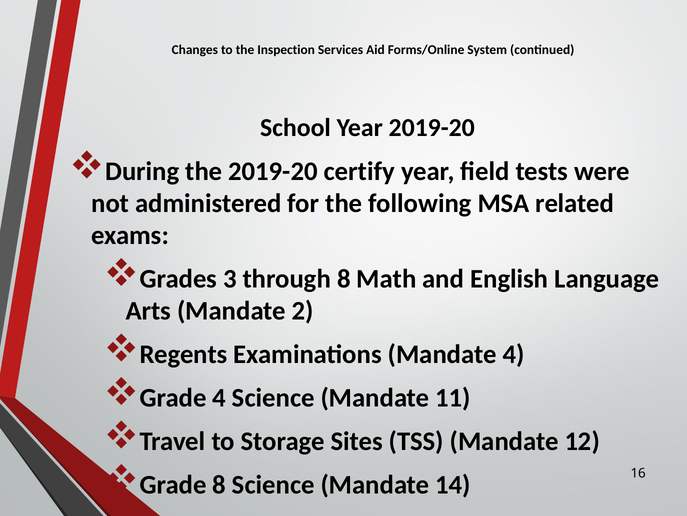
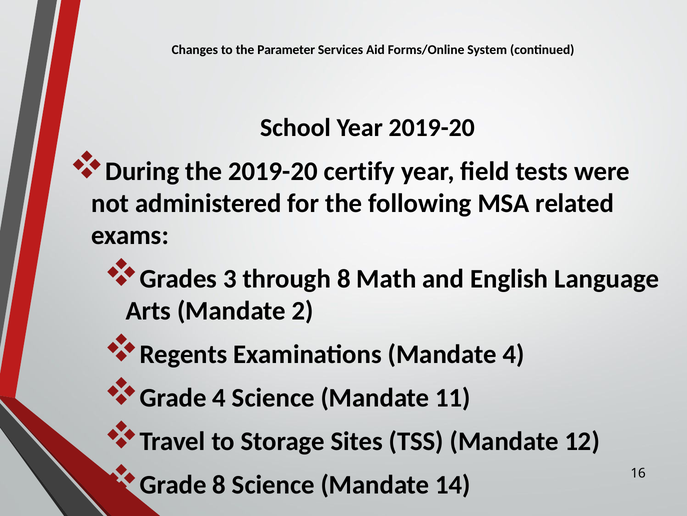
Inspection: Inspection -> Parameter
